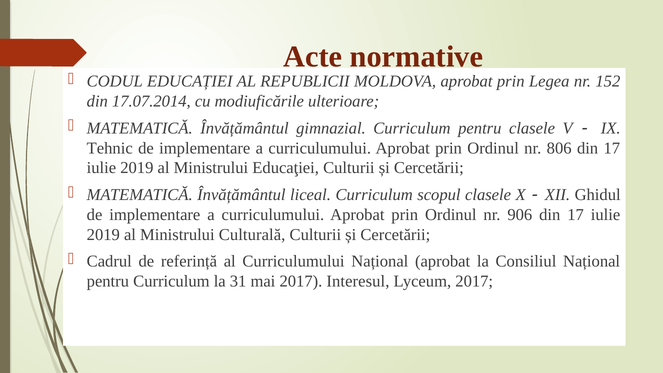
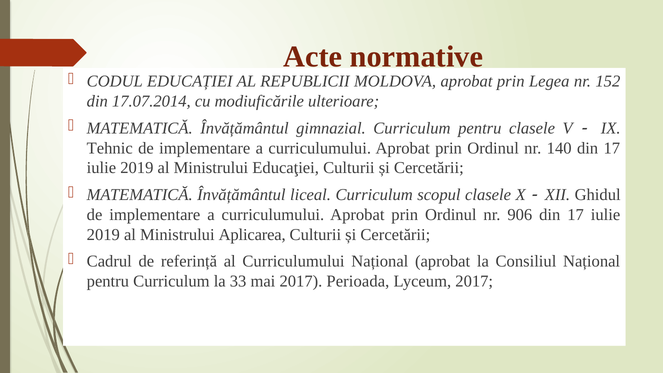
806: 806 -> 140
Culturală: Culturală -> Aplicarea
31: 31 -> 33
Interesul: Interesul -> Perioada
